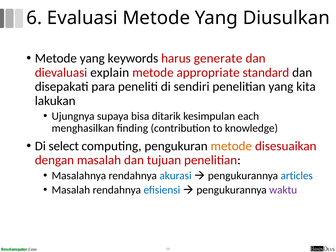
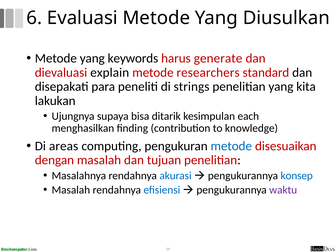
appropriate: appropriate -> researchers
sendiri: sendiri -> strings
select: select -> areas
metode at (231, 146) colour: orange -> blue
articles: articles -> konsep
